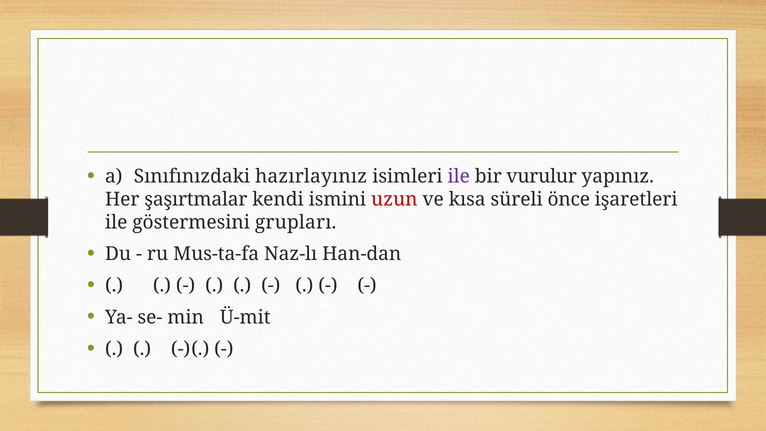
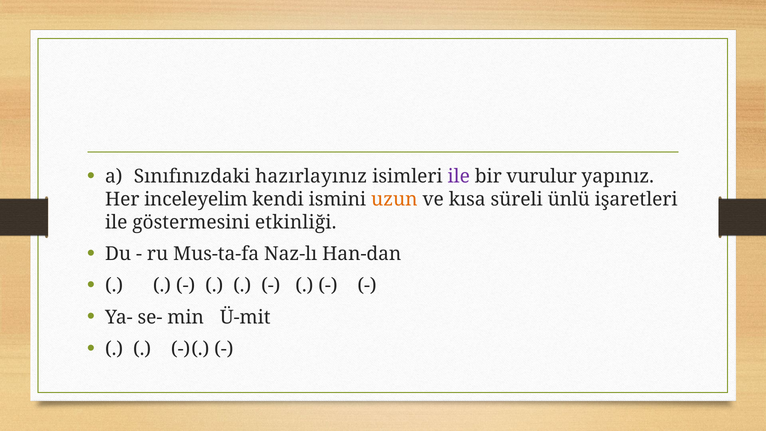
şaşırtmalar: şaşırtmalar -> inceleyelim
uzun colour: red -> orange
önce: önce -> ünlü
grupları: grupları -> etkinliği
